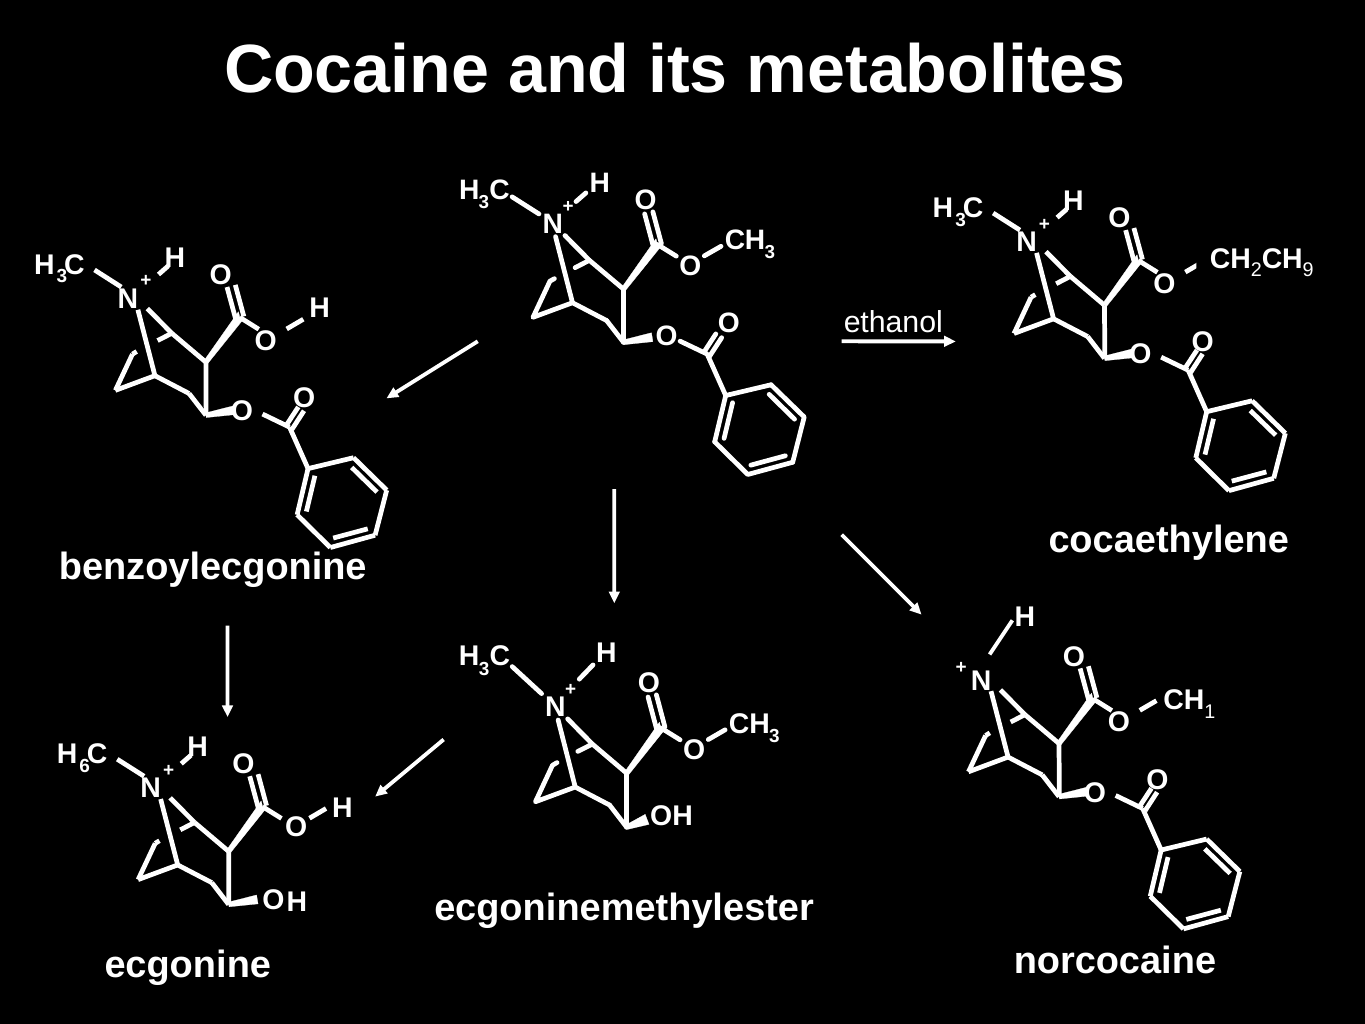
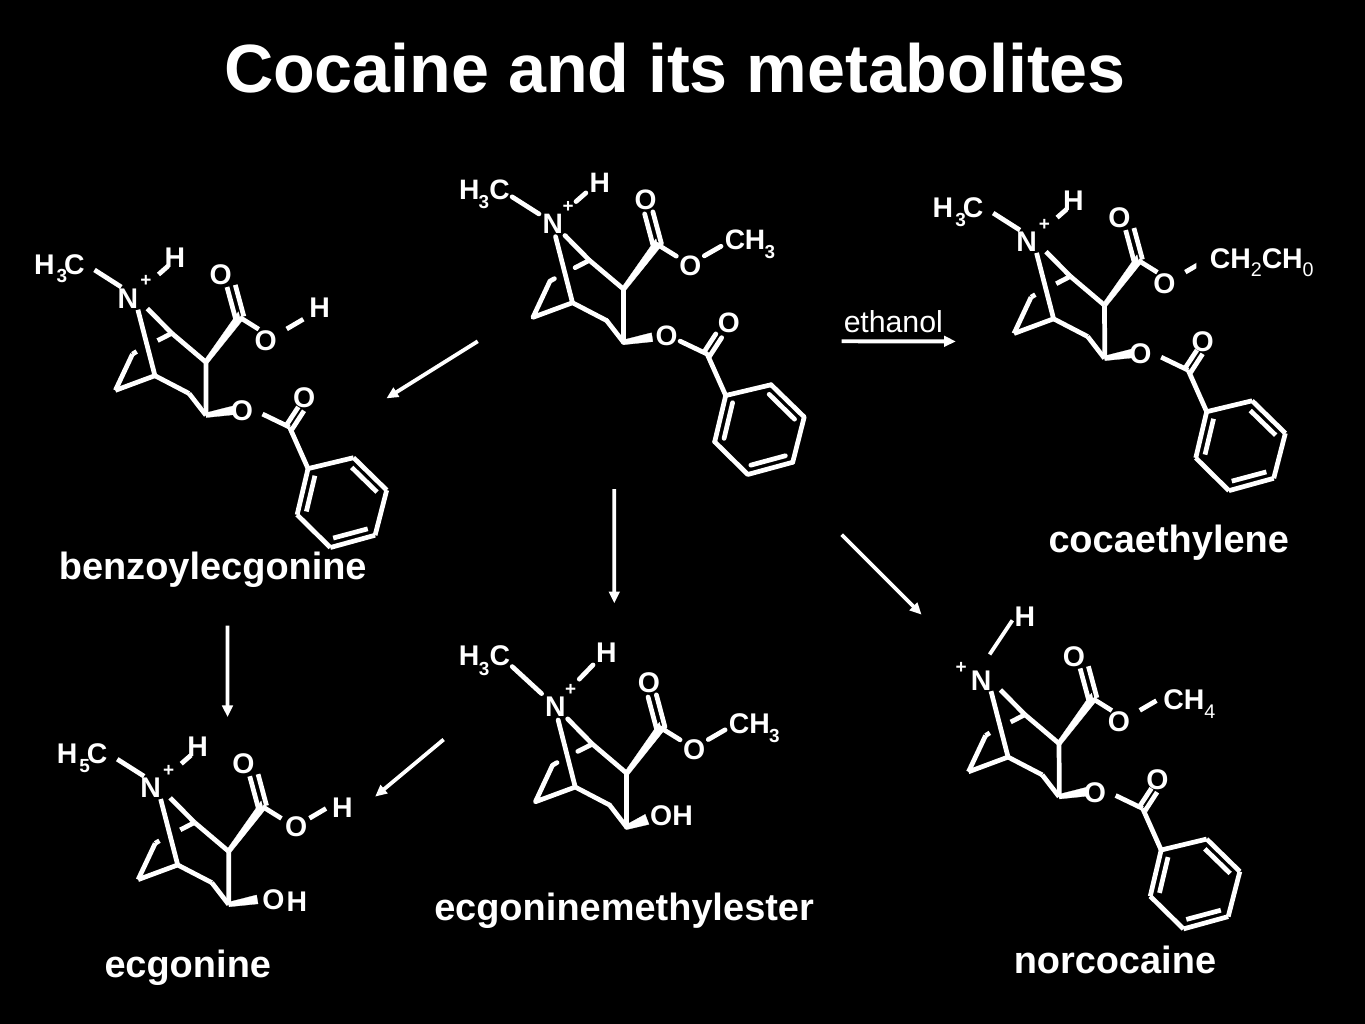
9: 9 -> 0
1: 1 -> 4
6: 6 -> 5
